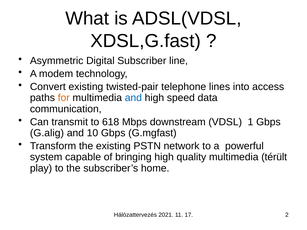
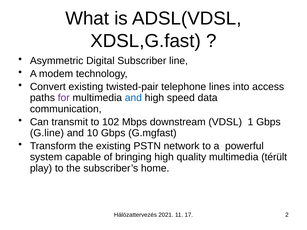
for colour: orange -> purple
618: 618 -> 102
G.alig: G.alig -> G.line
